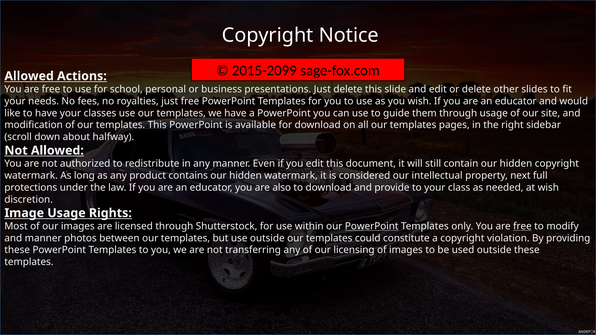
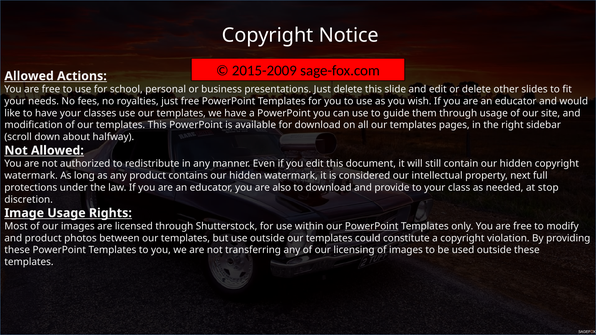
2015-2099: 2015-2099 -> 2015-2009
at wish: wish -> stop
free at (522, 226) underline: present -> none
and manner: manner -> product
